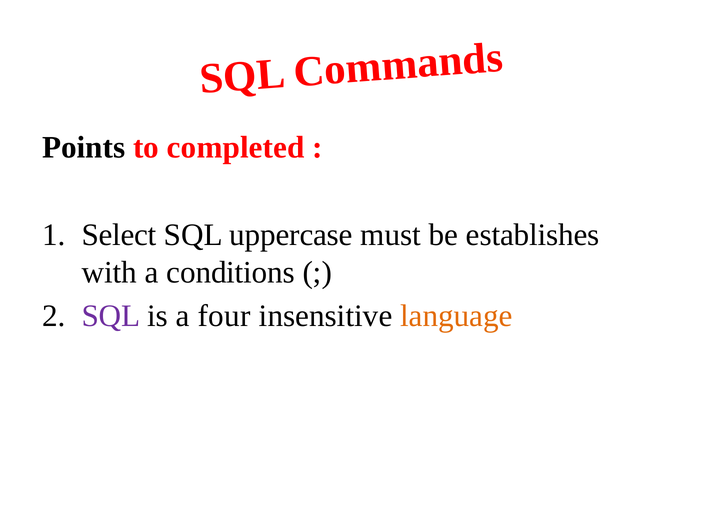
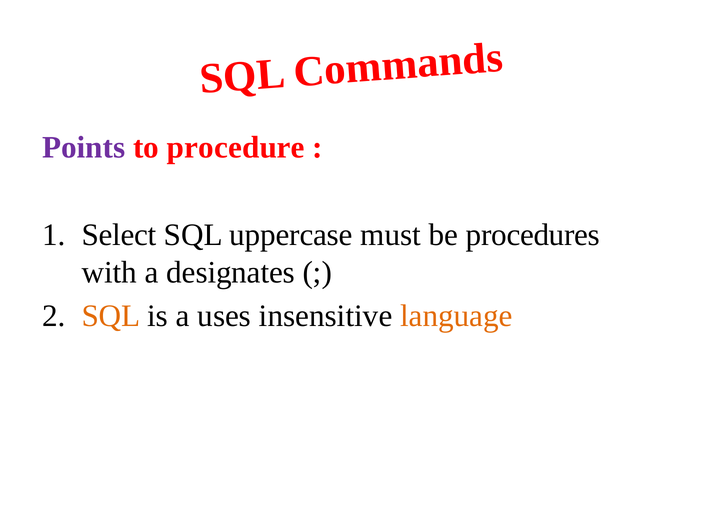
Points colour: black -> purple
completed: completed -> procedure
establishes: establishes -> procedures
conditions: conditions -> designates
SQL at (111, 316) colour: purple -> orange
four: four -> uses
